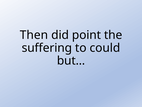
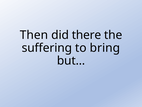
point: point -> there
could: could -> bring
